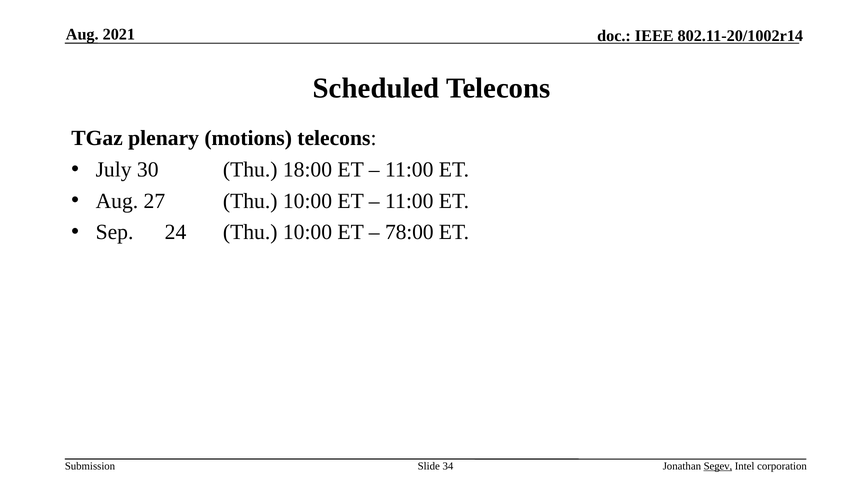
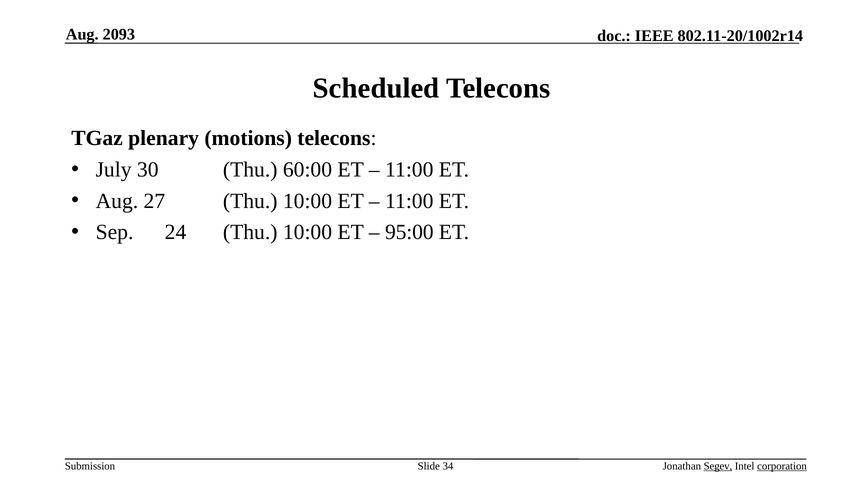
2021: 2021 -> 2093
18:00: 18:00 -> 60:00
78:00: 78:00 -> 95:00
corporation underline: none -> present
